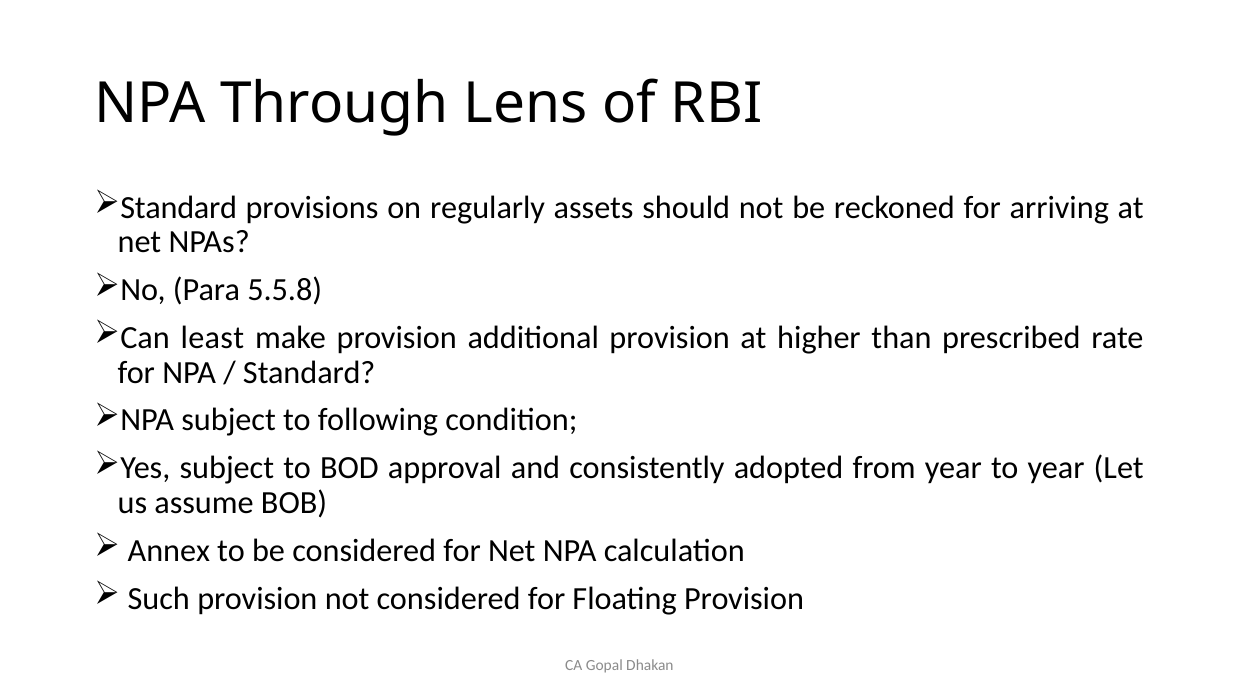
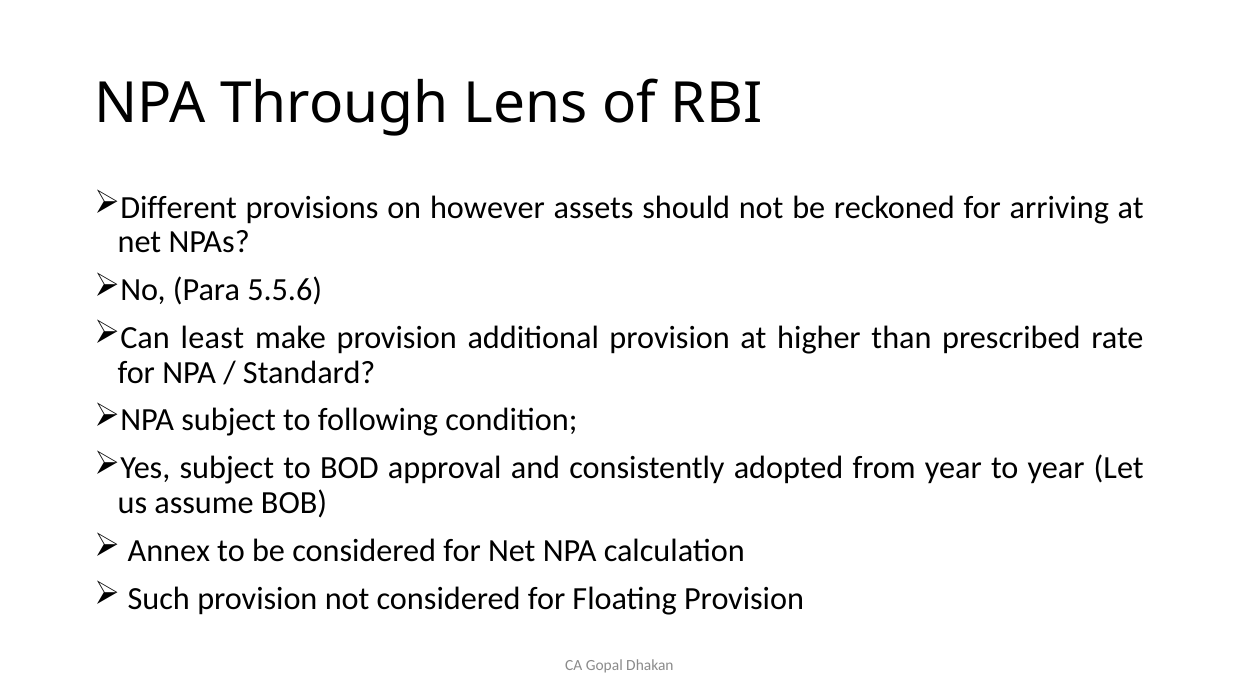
Standard at (179, 207): Standard -> Different
regularly: regularly -> however
5.5.8: 5.5.8 -> 5.5.6
